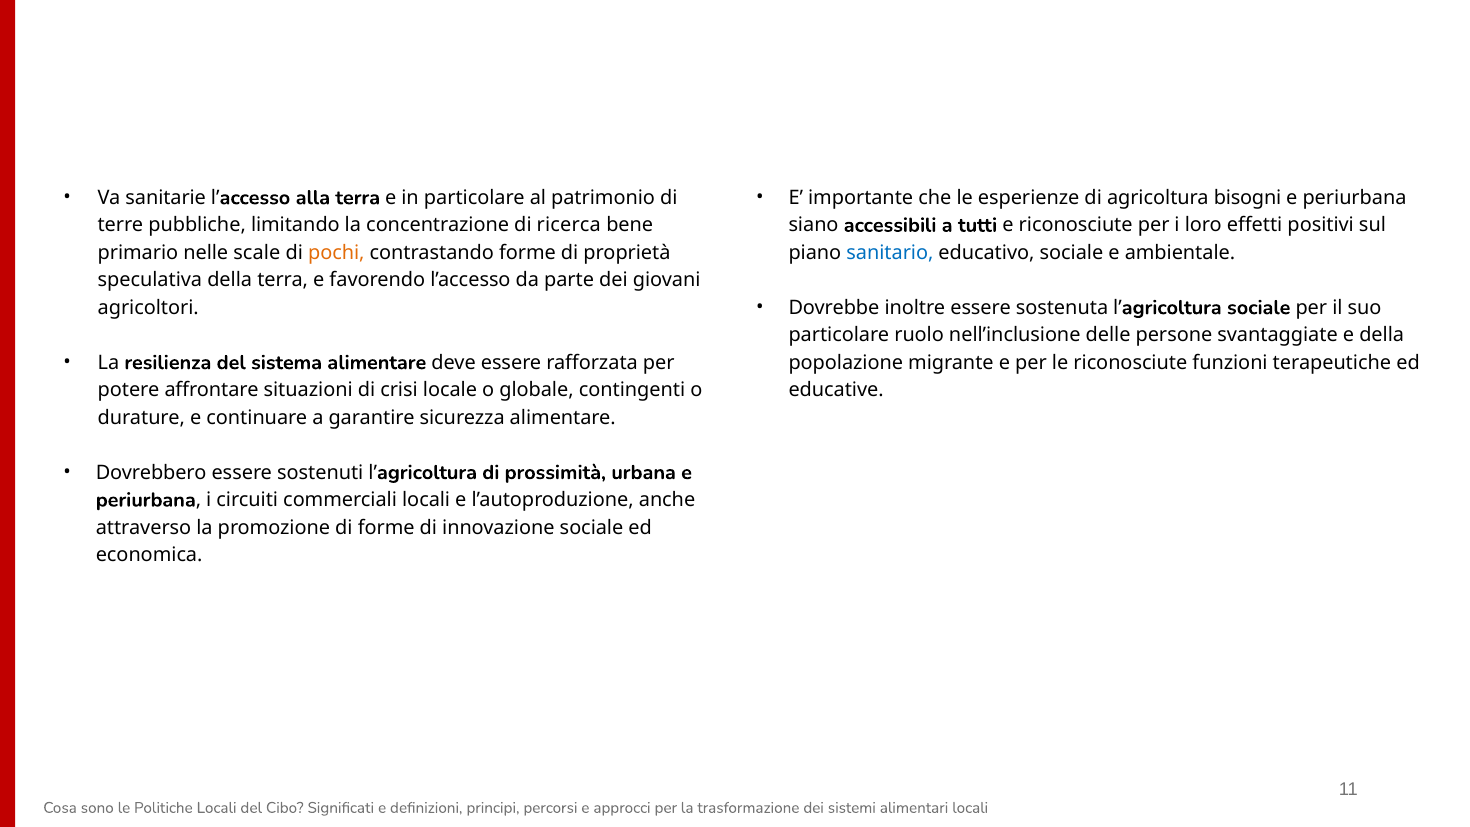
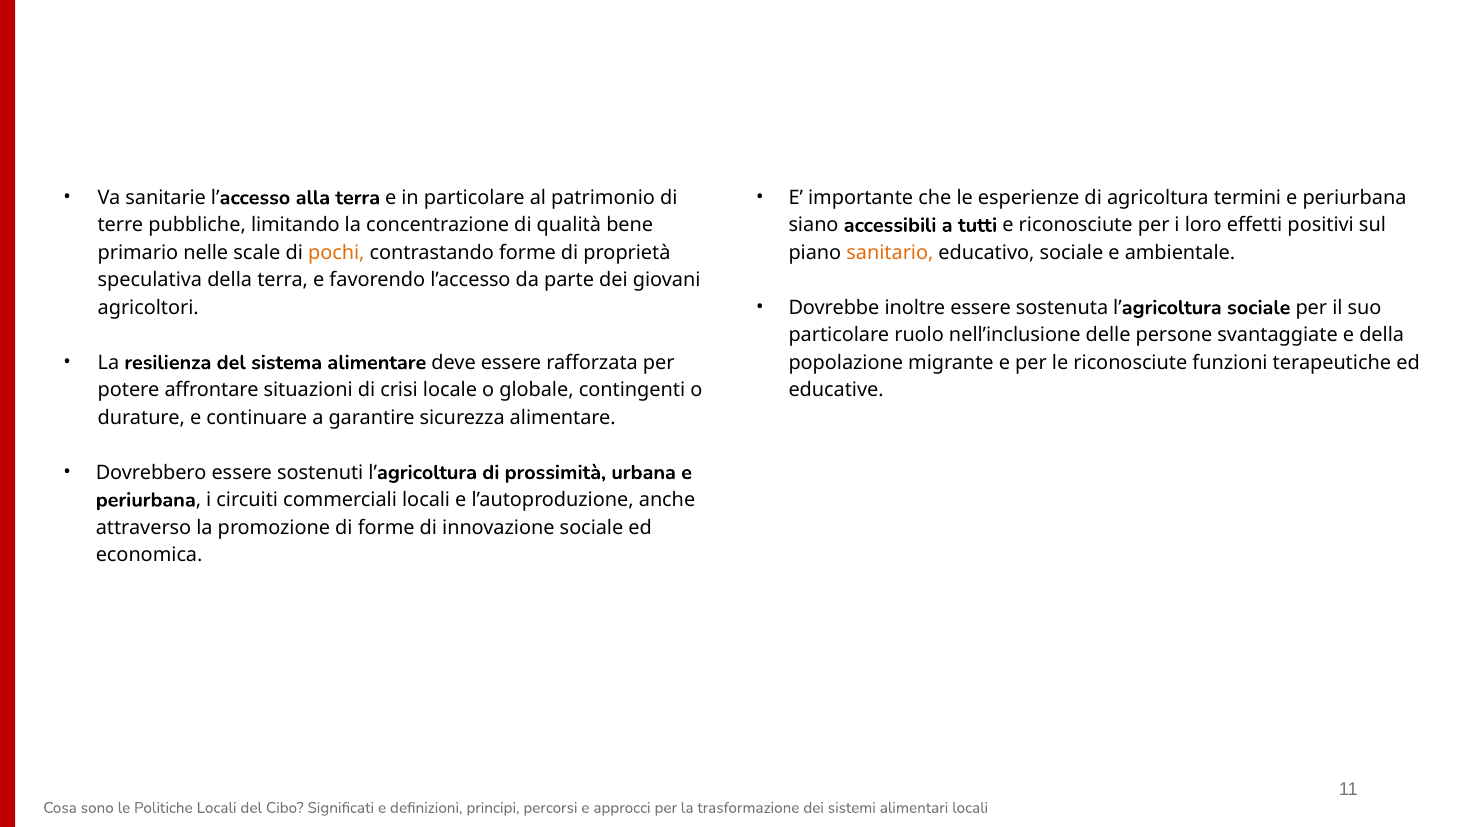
bisogni: bisogni -> termini
ricerca: ricerca -> qualità
sanitario colour: blue -> orange
